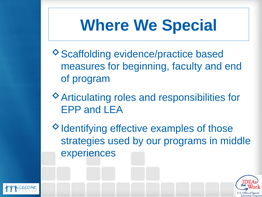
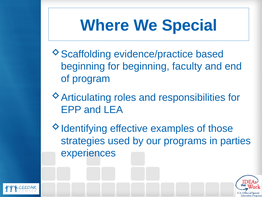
measures at (83, 66): measures -> beginning
middle: middle -> parties
